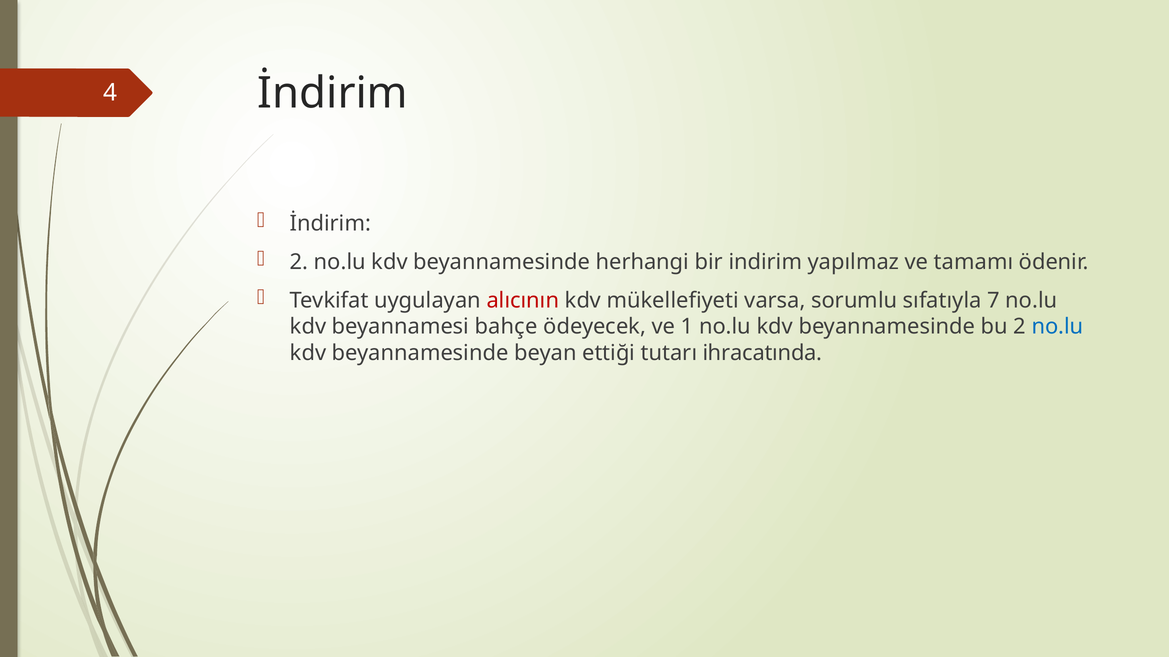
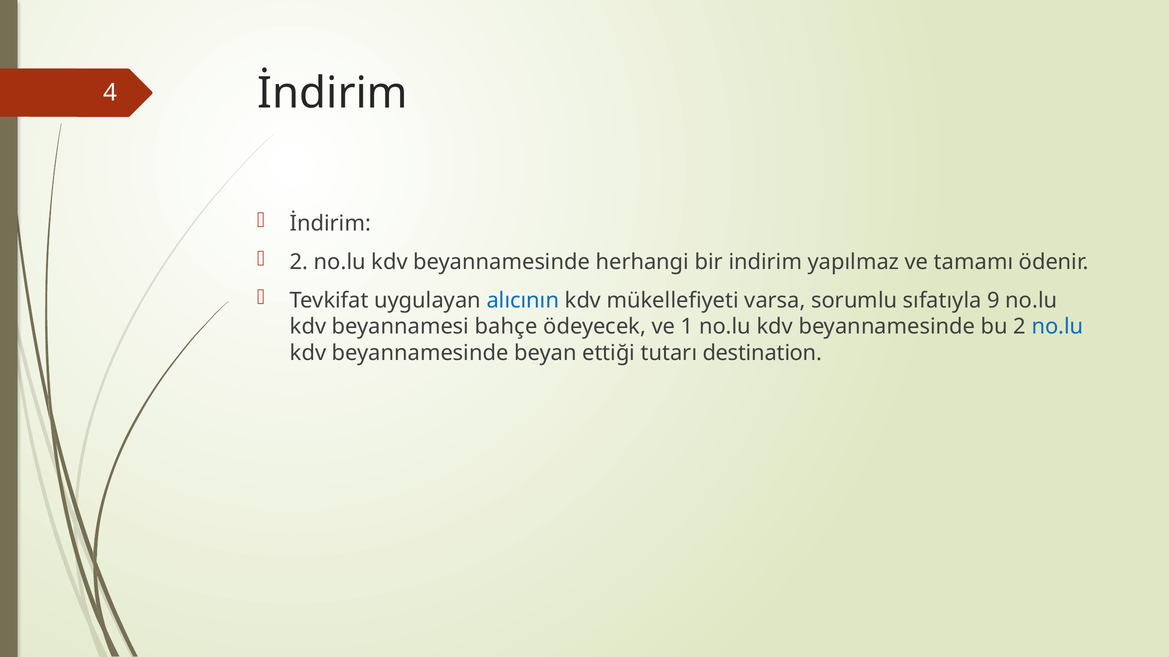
alıcının colour: red -> blue
7: 7 -> 9
ihracatında: ihracatında -> destination
